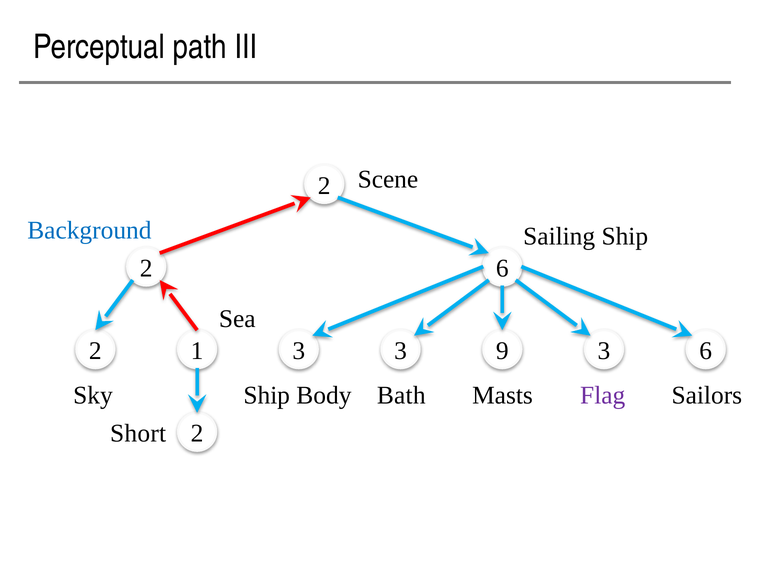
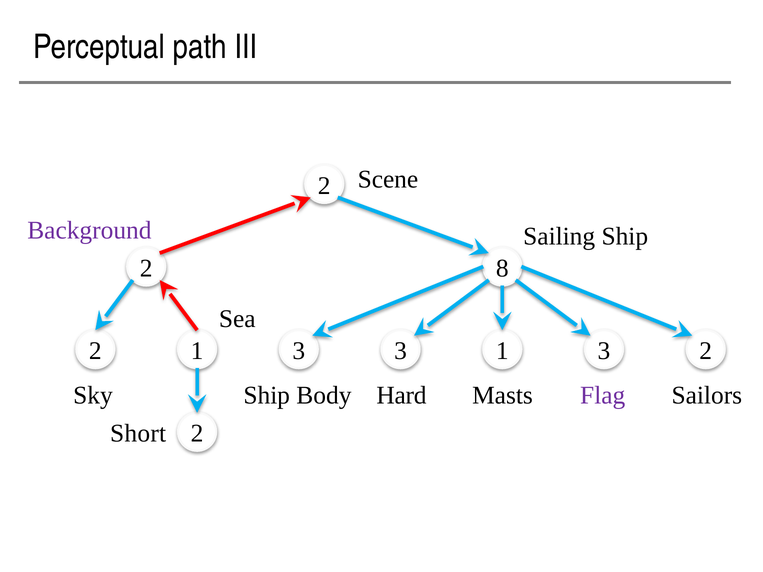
Background colour: blue -> purple
2 6: 6 -> 8
9 at (502, 351): 9 -> 1
6 at (706, 351): 6 -> 2
Bath: Bath -> Hard
